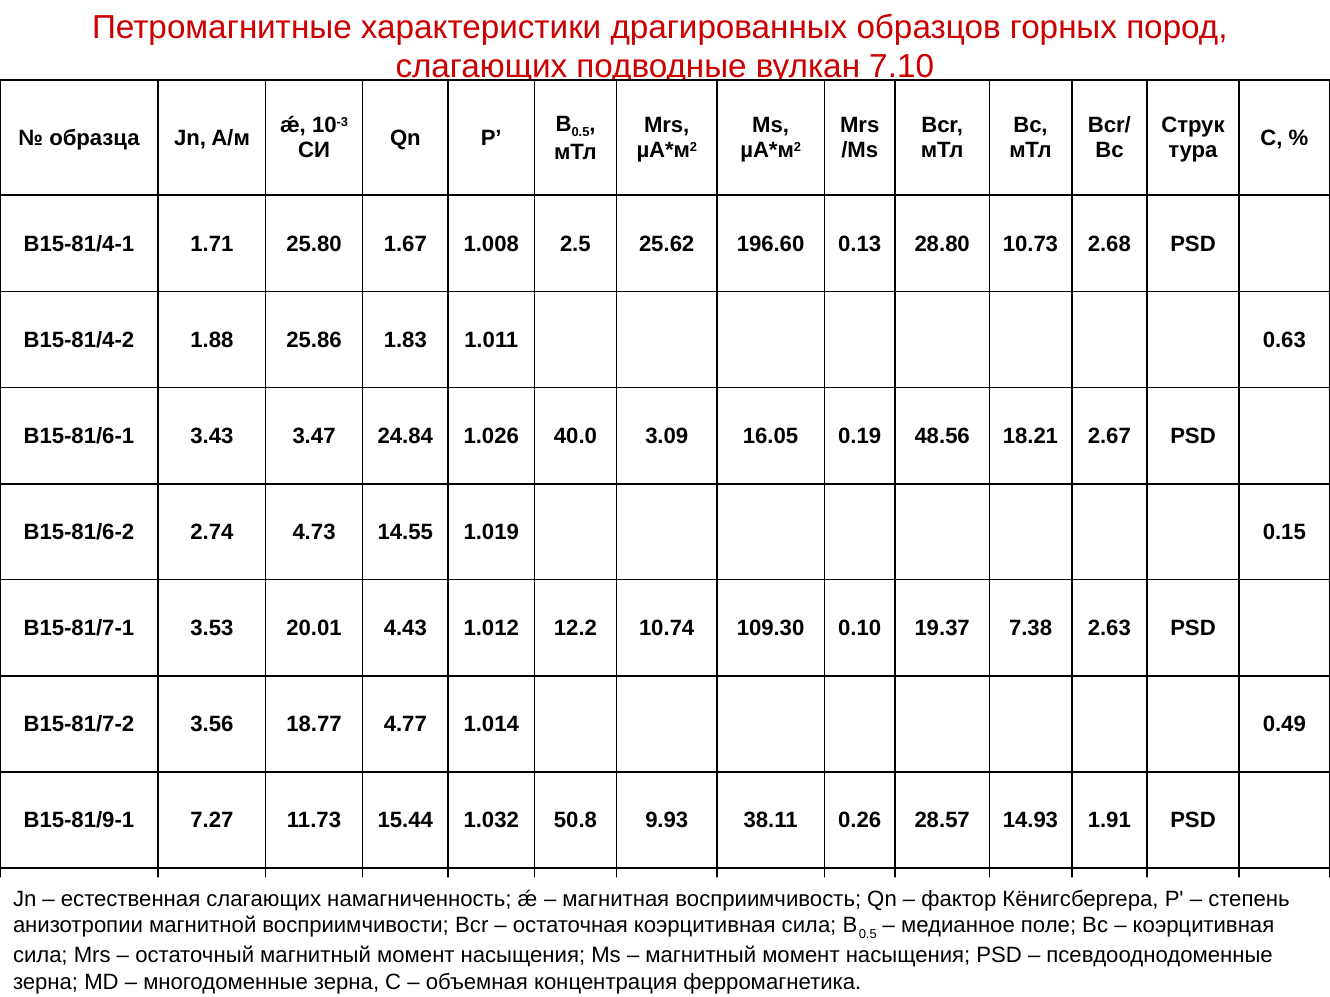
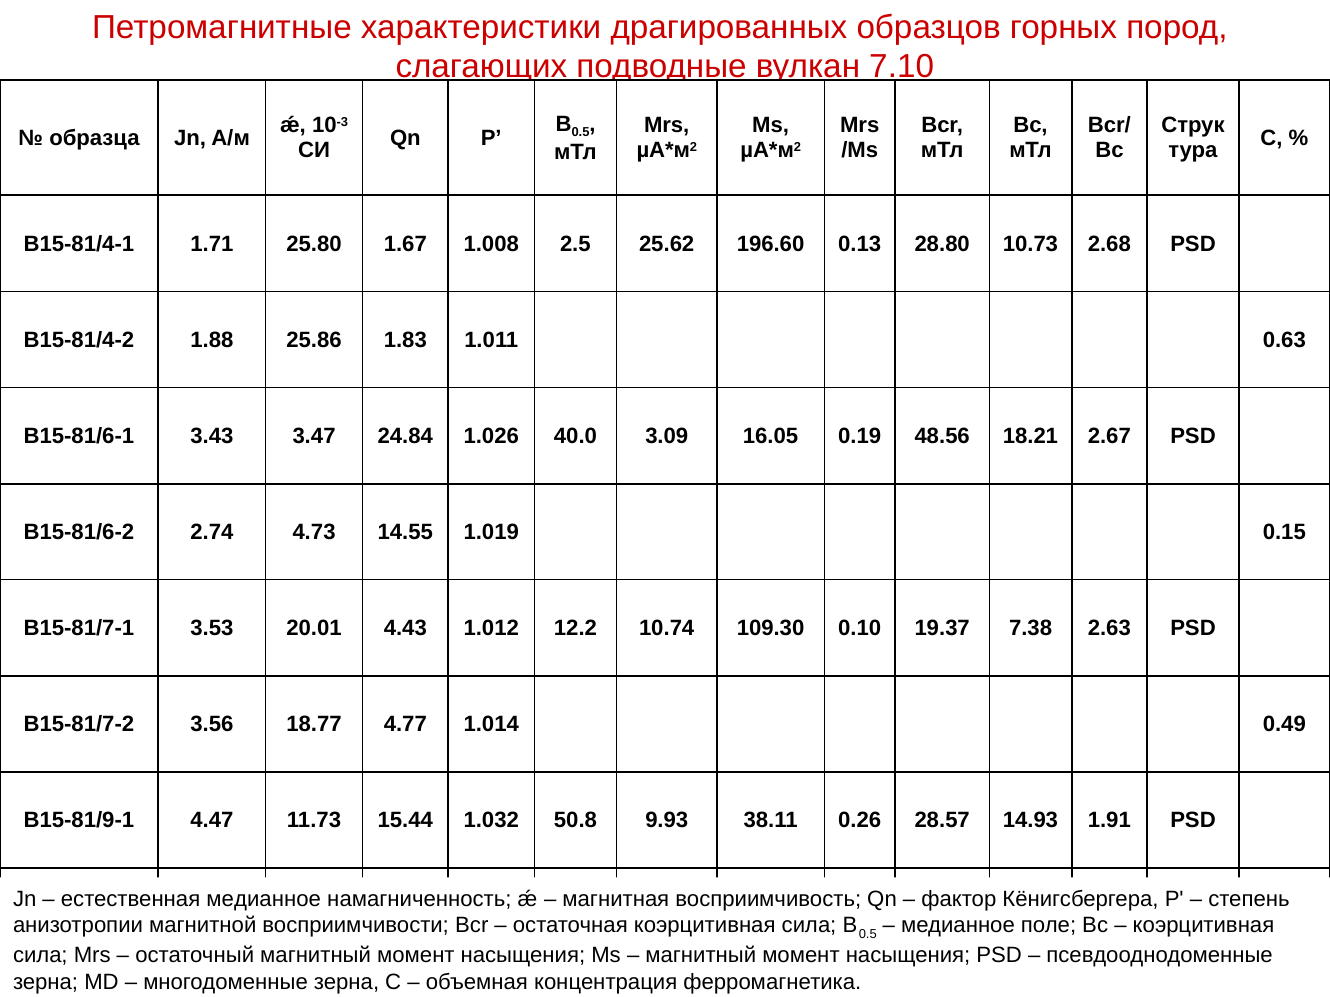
7.27: 7.27 -> 4.47
естественная слагающих: слагающих -> медианное
